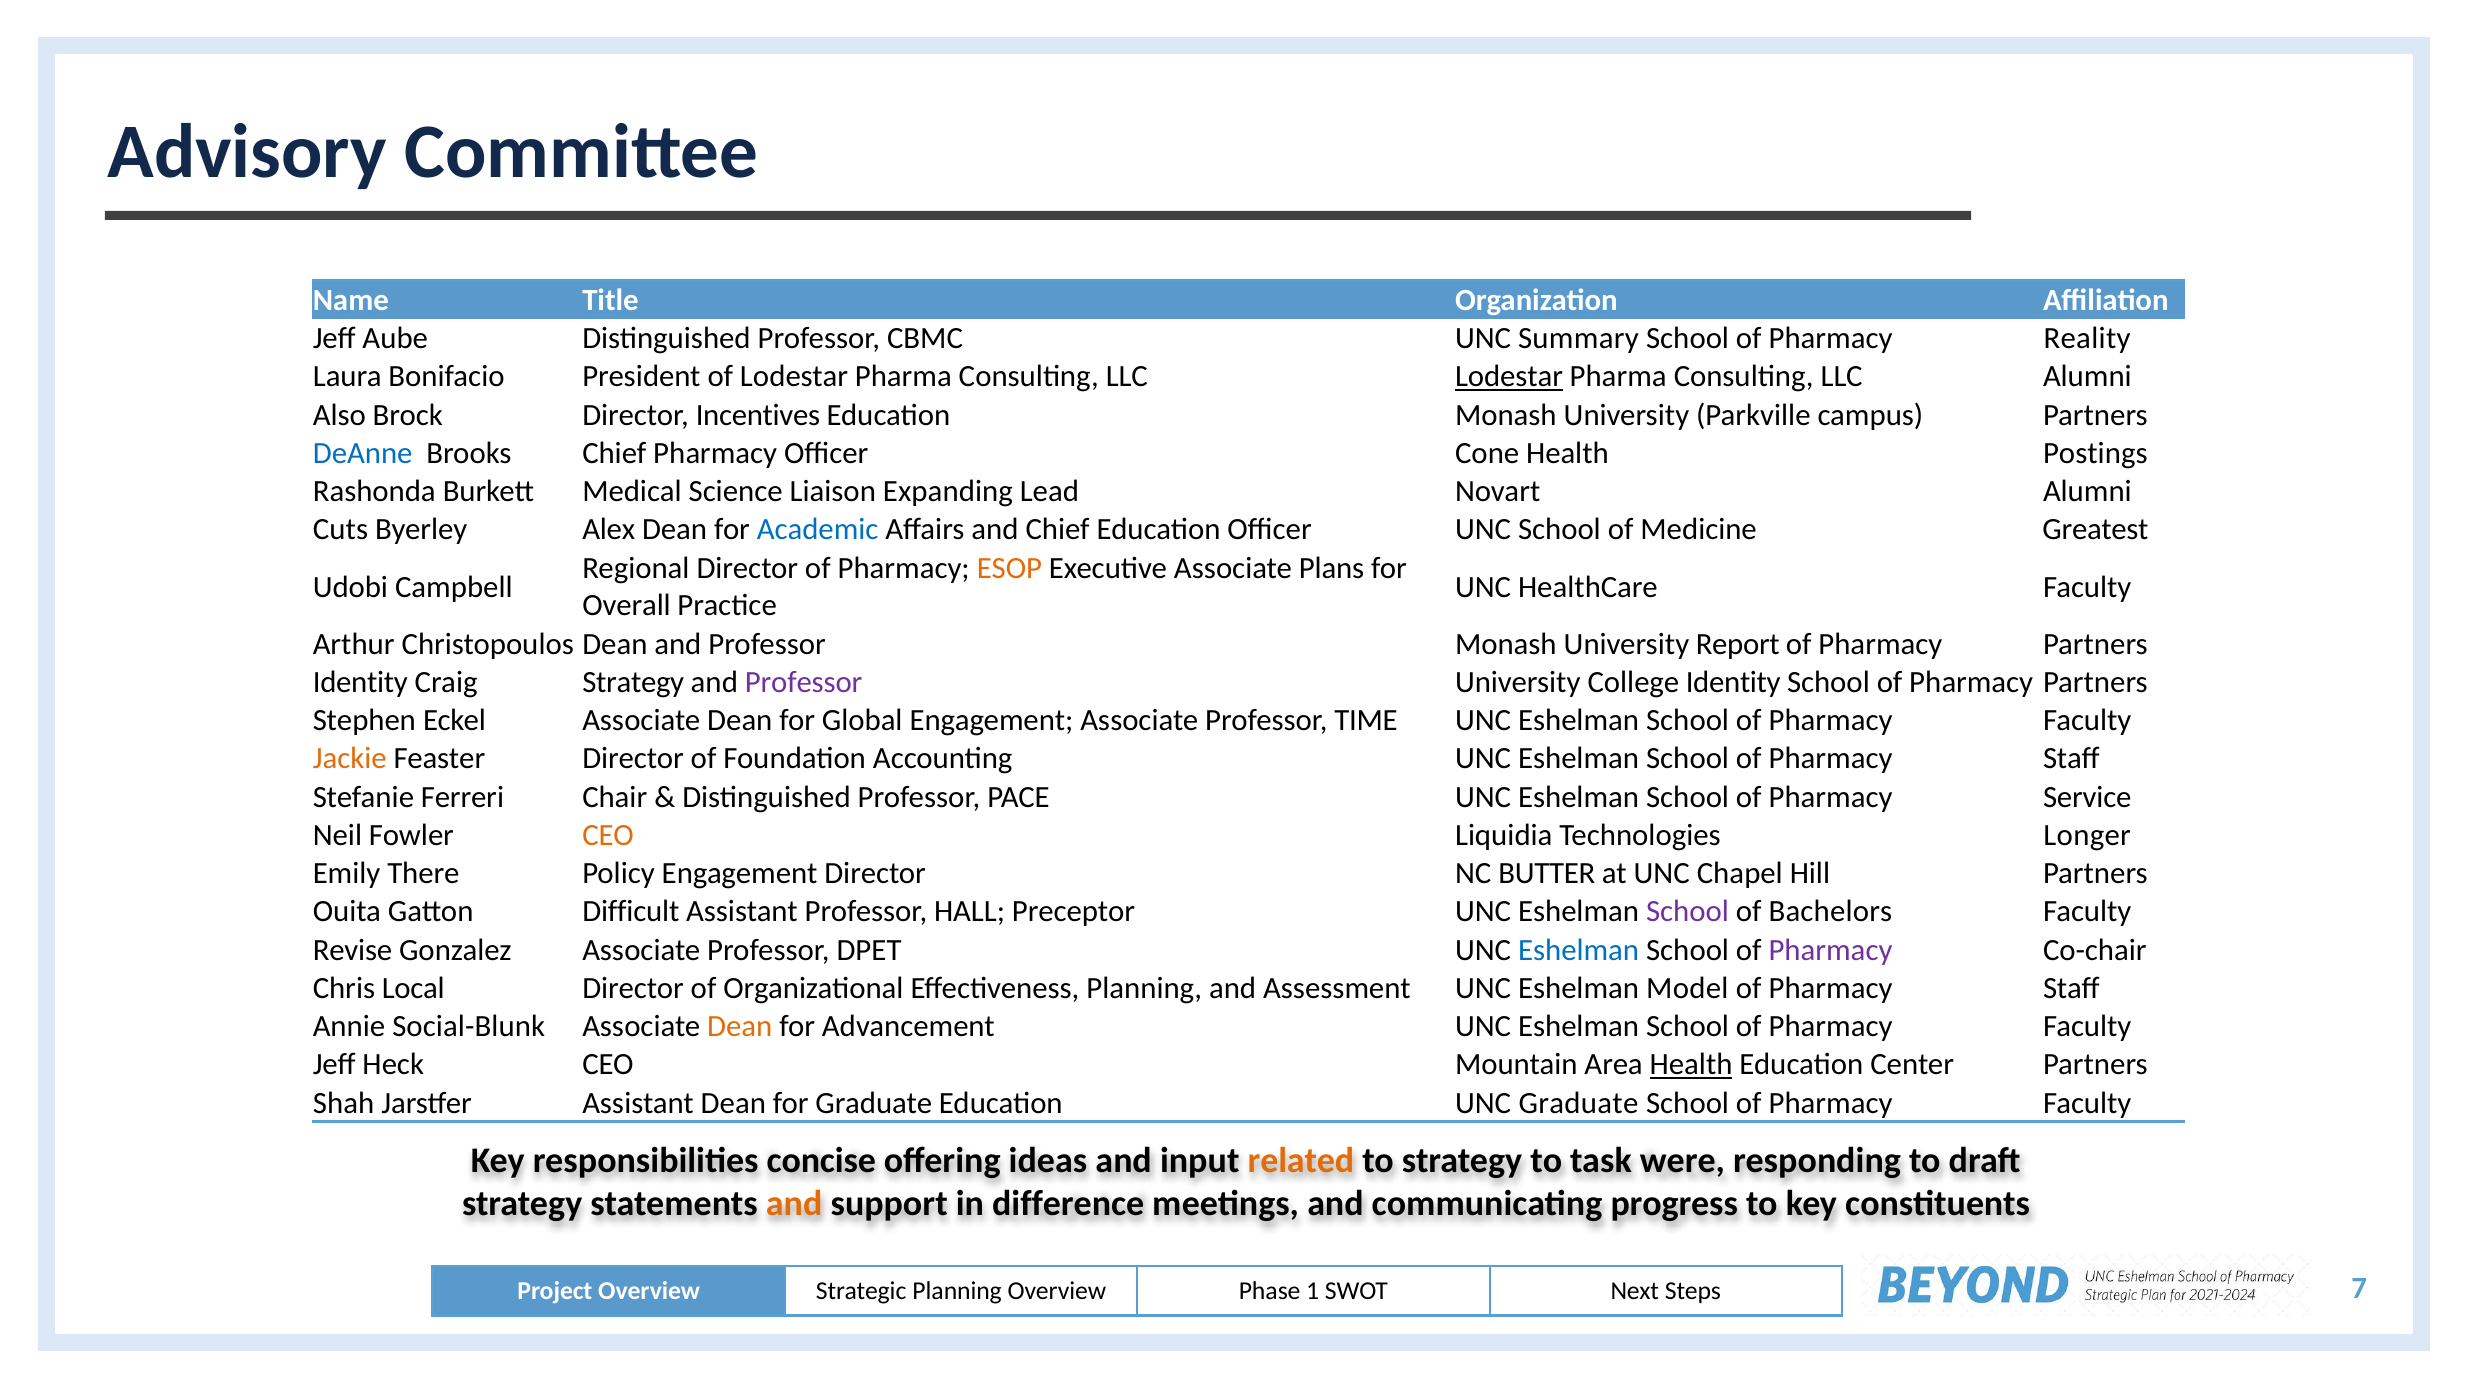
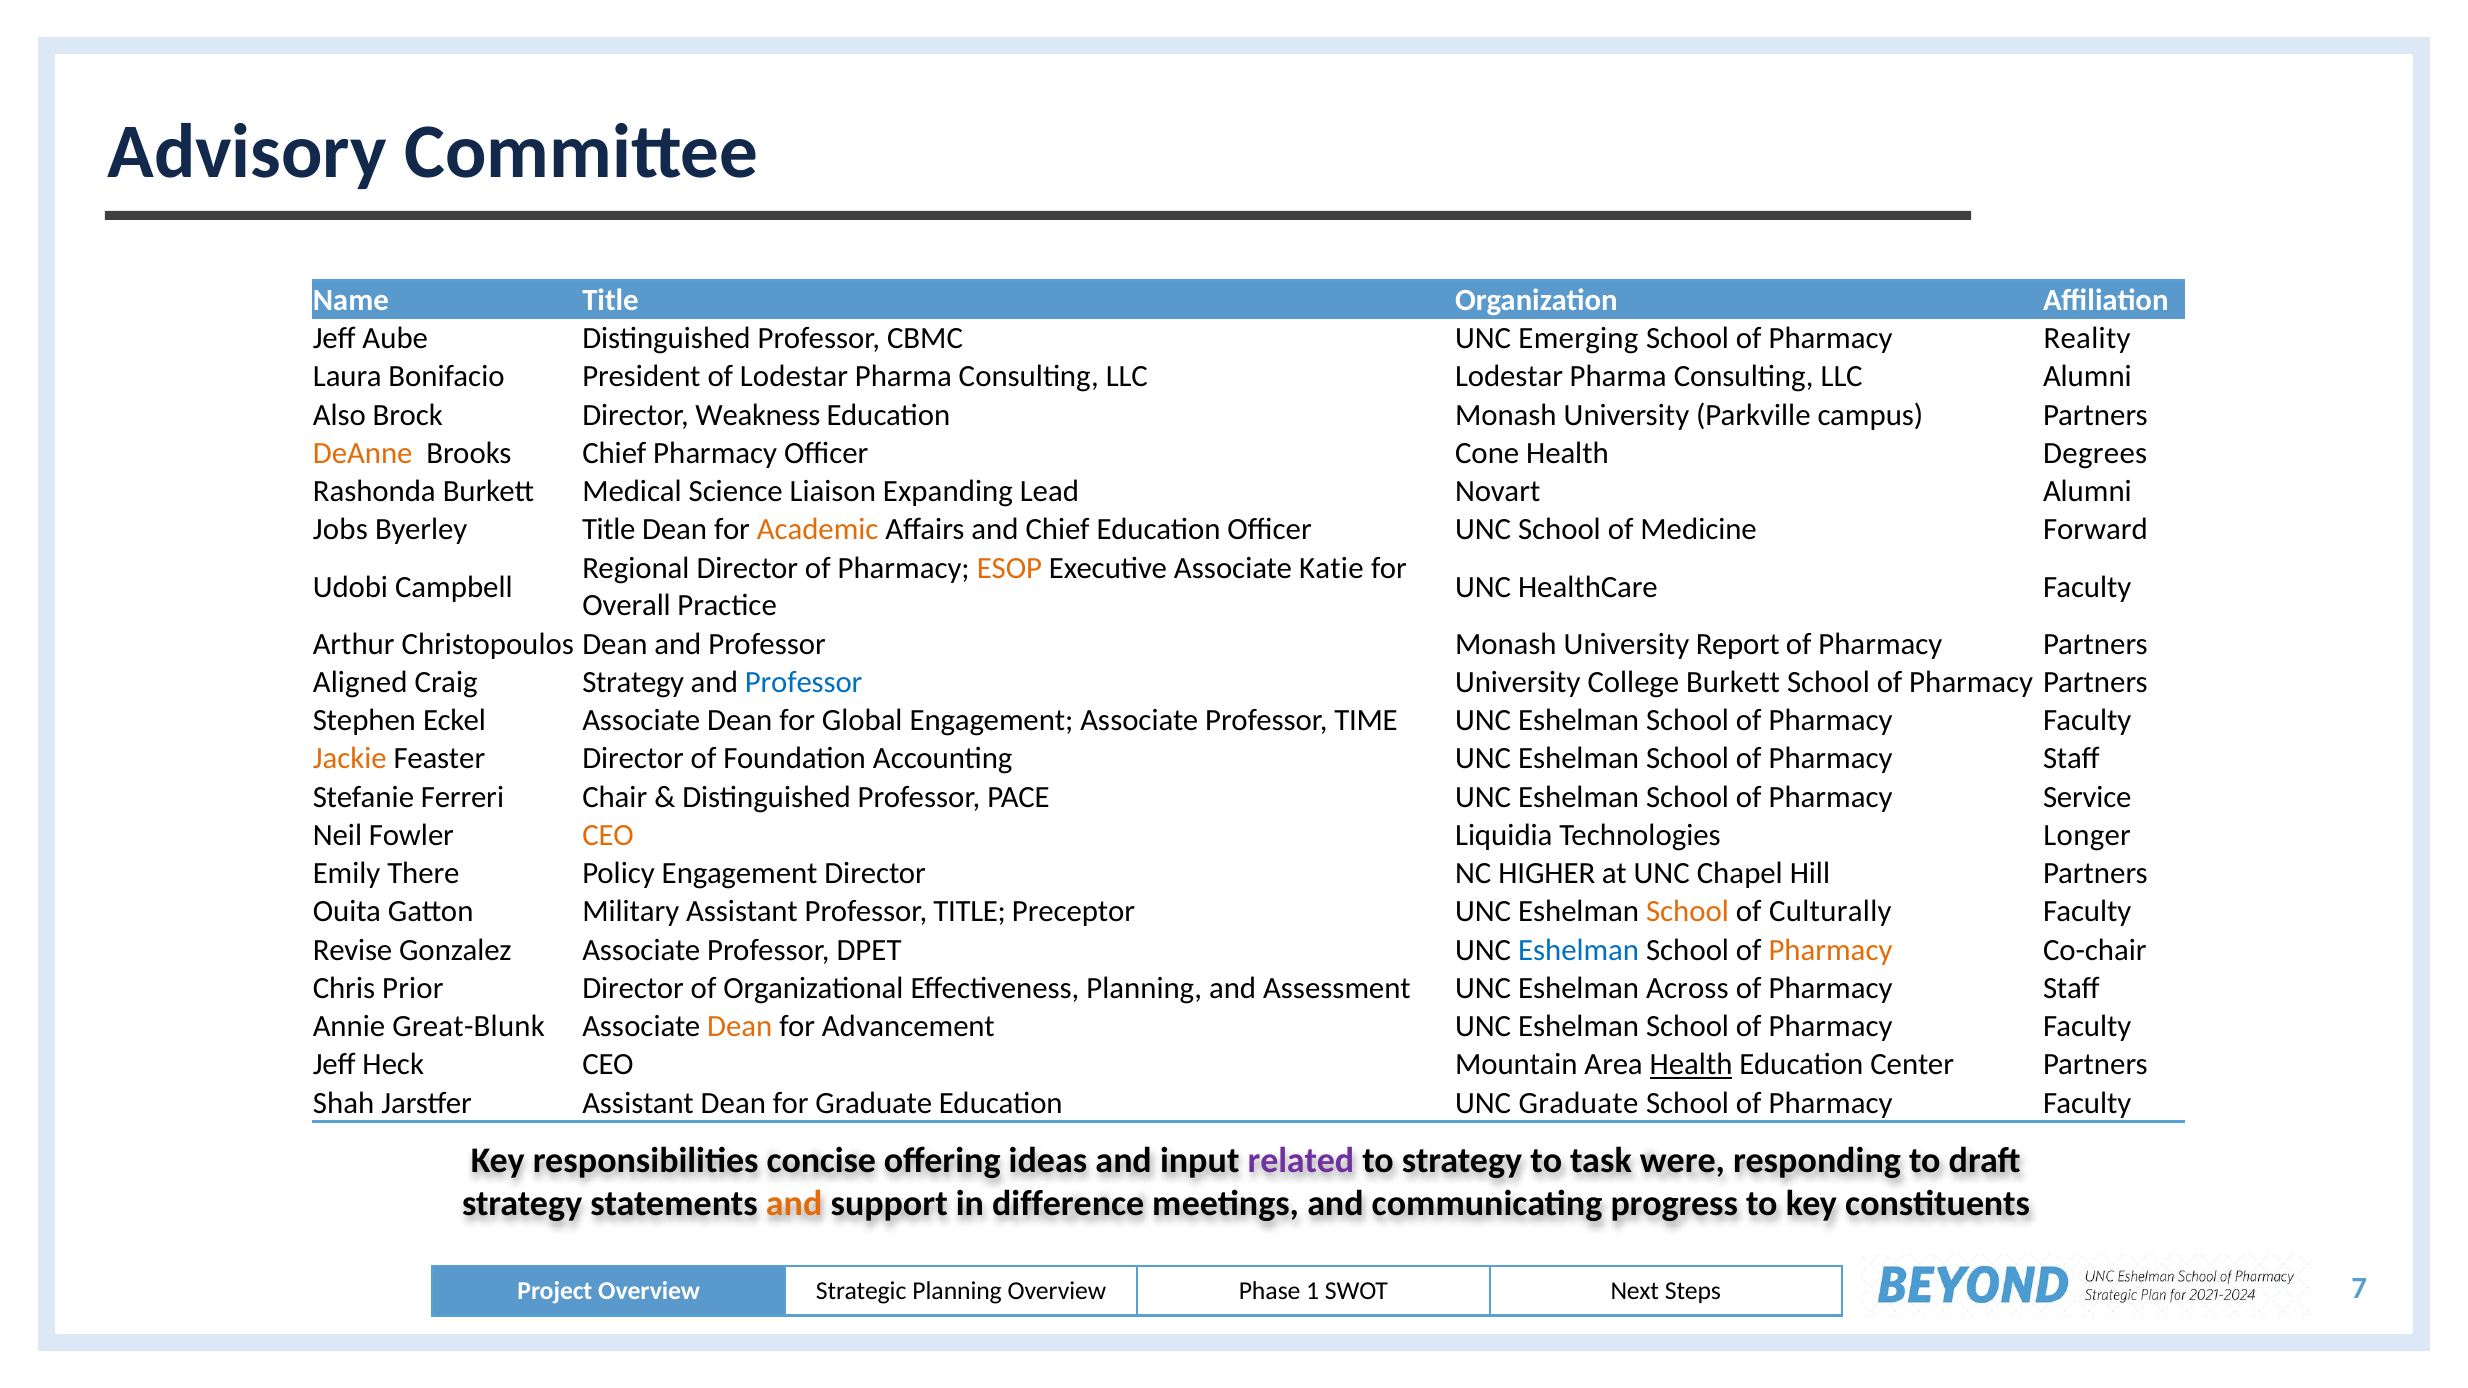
Summary: Summary -> Emerging
Lodestar at (1509, 377) underline: present -> none
Incentives: Incentives -> Weakness
DeAnne colour: blue -> orange
Postings: Postings -> Degrees
Cuts: Cuts -> Jobs
Byerley Alex: Alex -> Title
Academic colour: blue -> orange
Greatest: Greatest -> Forward
Plans: Plans -> Katie
Identity at (360, 682): Identity -> Aligned
Professor at (804, 682) colour: purple -> blue
College Identity: Identity -> Burkett
BUTTER: BUTTER -> HIGHER
Difficult: Difficult -> Military
Professor HALL: HALL -> TITLE
School at (1687, 912) colour: purple -> orange
Bachelors: Bachelors -> Culturally
Pharmacy at (1831, 950) colour: purple -> orange
Local: Local -> Prior
Model: Model -> Across
Social-Blunk: Social-Blunk -> Great-Blunk
related colour: orange -> purple
